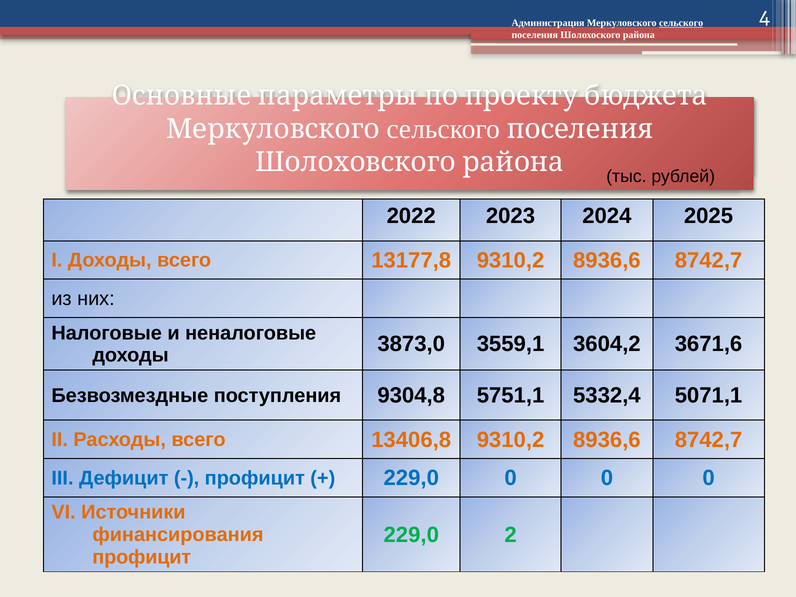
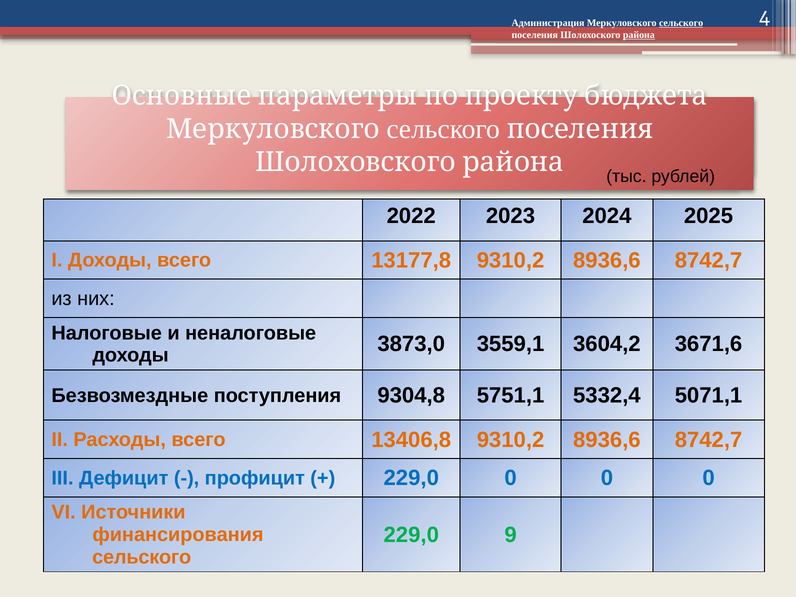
района underline: none -> present
2: 2 -> 9
профицит at (142, 557): профицит -> сельского
